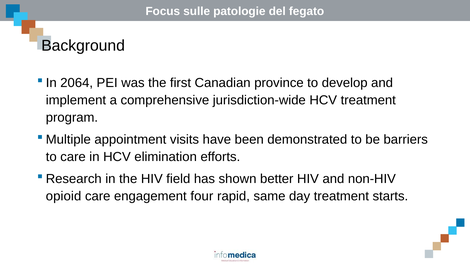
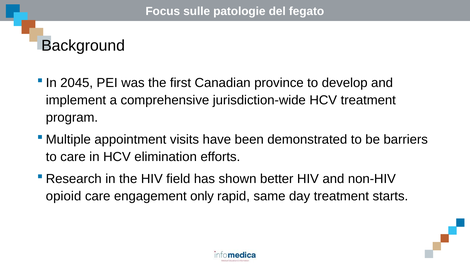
2064: 2064 -> 2045
four: four -> only
